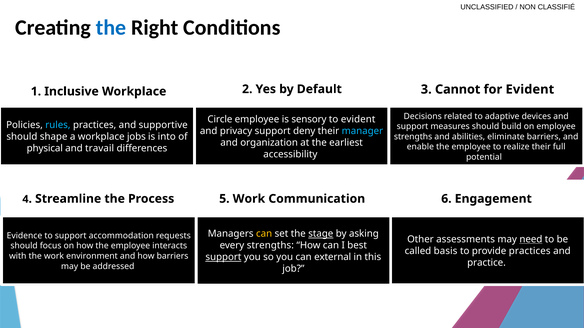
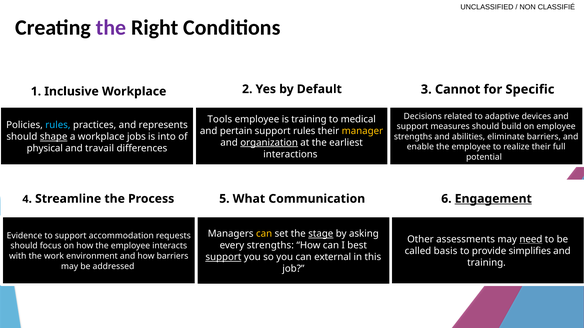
the at (111, 28) colour: blue -> purple
for Evident: Evident -> Specific
Circle: Circle -> Tools
is sensory: sensory -> training
to evident: evident -> medical
supportive: supportive -> represents
privacy: privacy -> pertain
support deny: deny -> rules
manager colour: light blue -> yellow
shape underline: none -> present
organization underline: none -> present
accessibility: accessibility -> interactions
5 Work: Work -> What
Engagement underline: none -> present
provide practices: practices -> simplifies
practice at (487, 263): practice -> training
